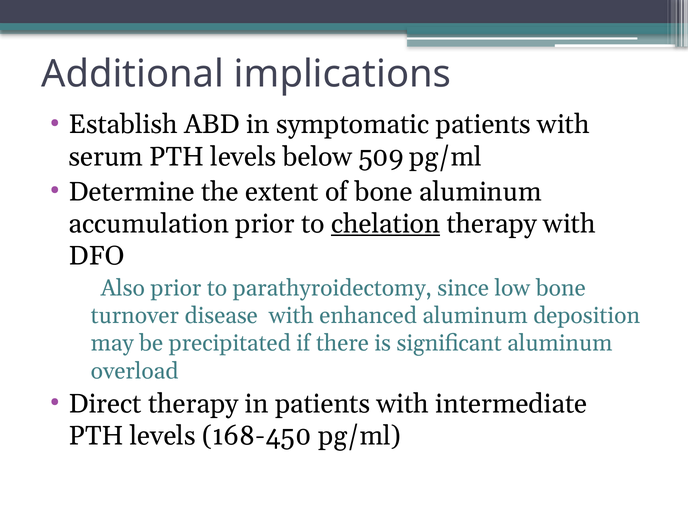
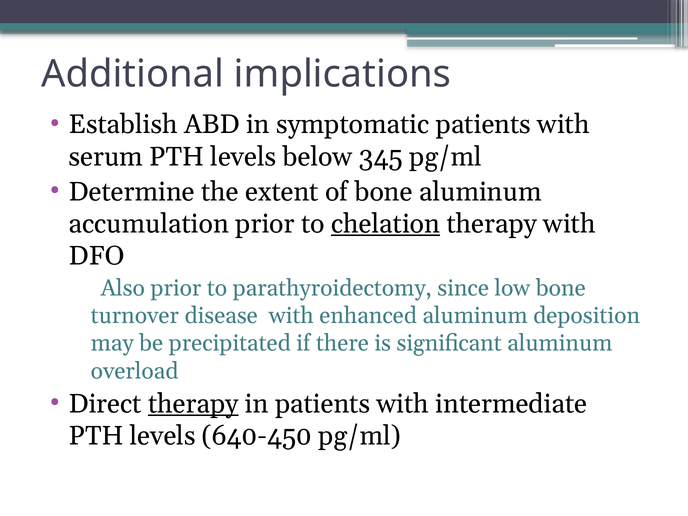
509: 509 -> 345
therapy at (193, 404) underline: none -> present
168-450: 168-450 -> 640-450
